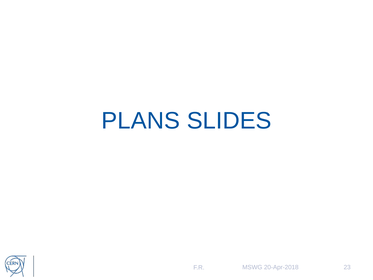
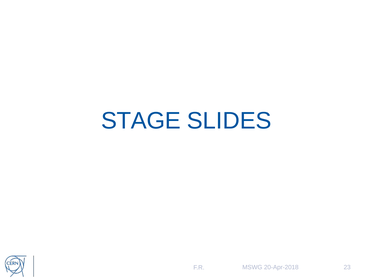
PLANS: PLANS -> STAGE
